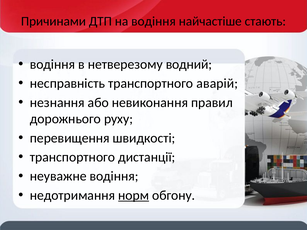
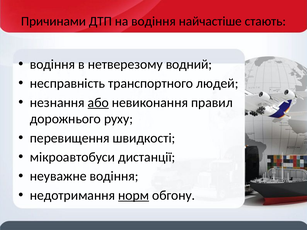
аварій: аварій -> людей
або underline: none -> present
транспортного at (73, 157): транспортного -> мікроавтобуси
